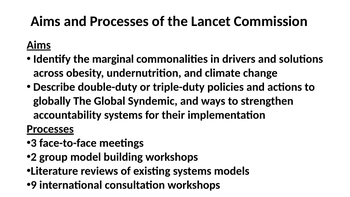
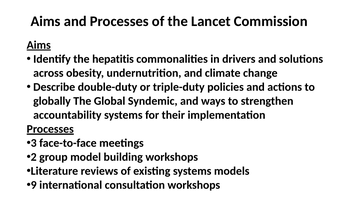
marginal: marginal -> hepatitis
